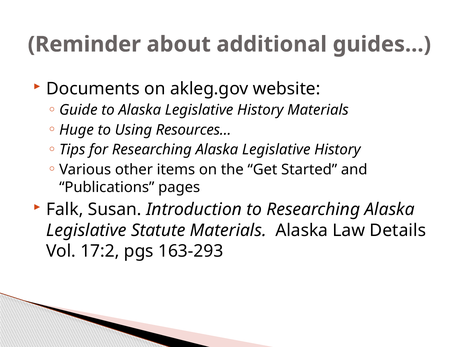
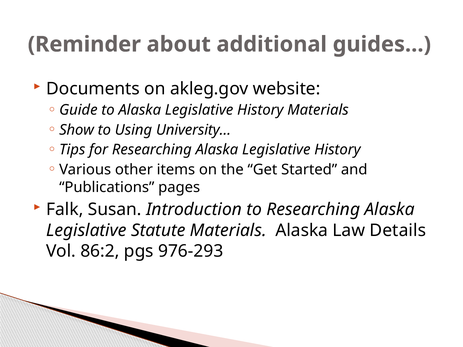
Huge: Huge -> Show
Resources…: Resources… -> University…
17:2: 17:2 -> 86:2
163-293: 163-293 -> 976-293
